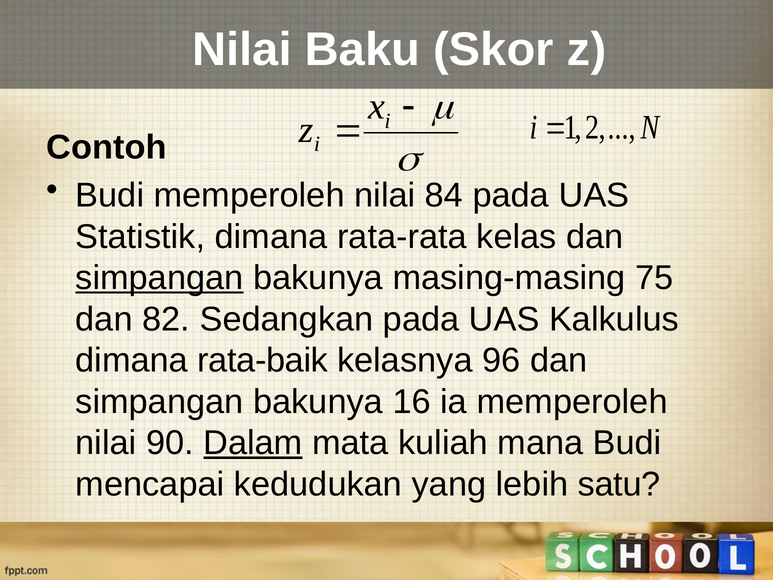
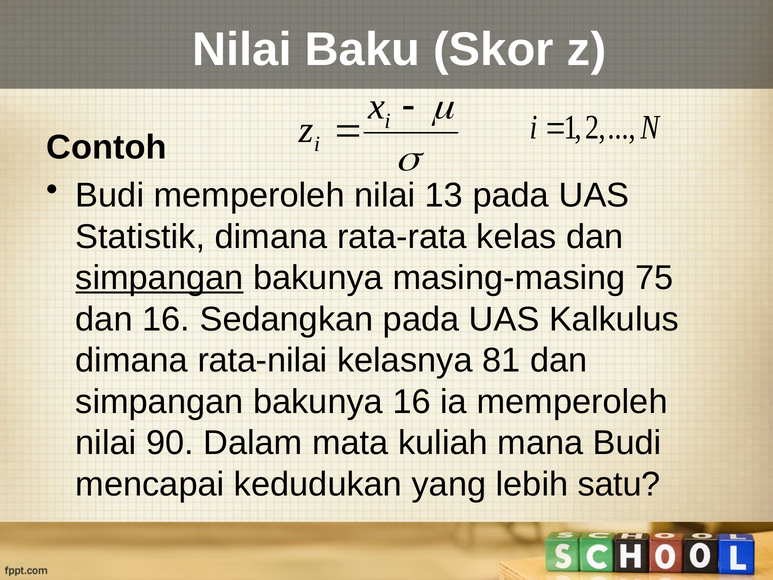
84: 84 -> 13
dan 82: 82 -> 16
rata-baik: rata-baik -> rata-nilai
96: 96 -> 81
Dalam underline: present -> none
